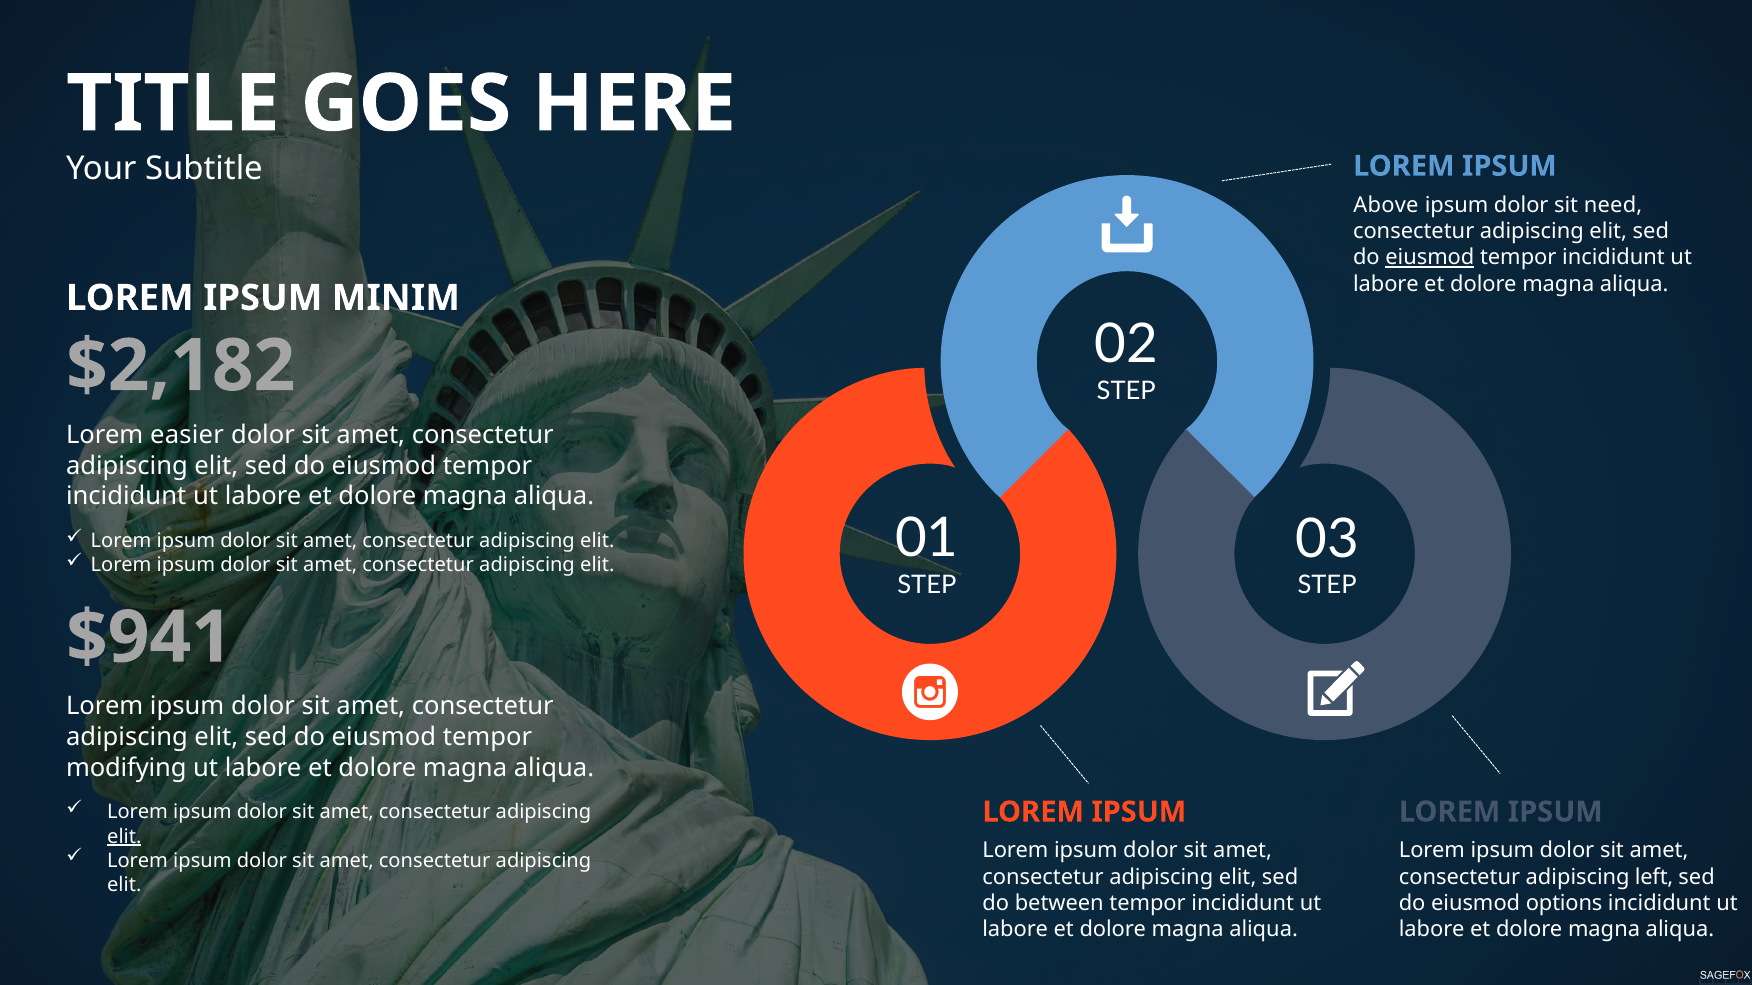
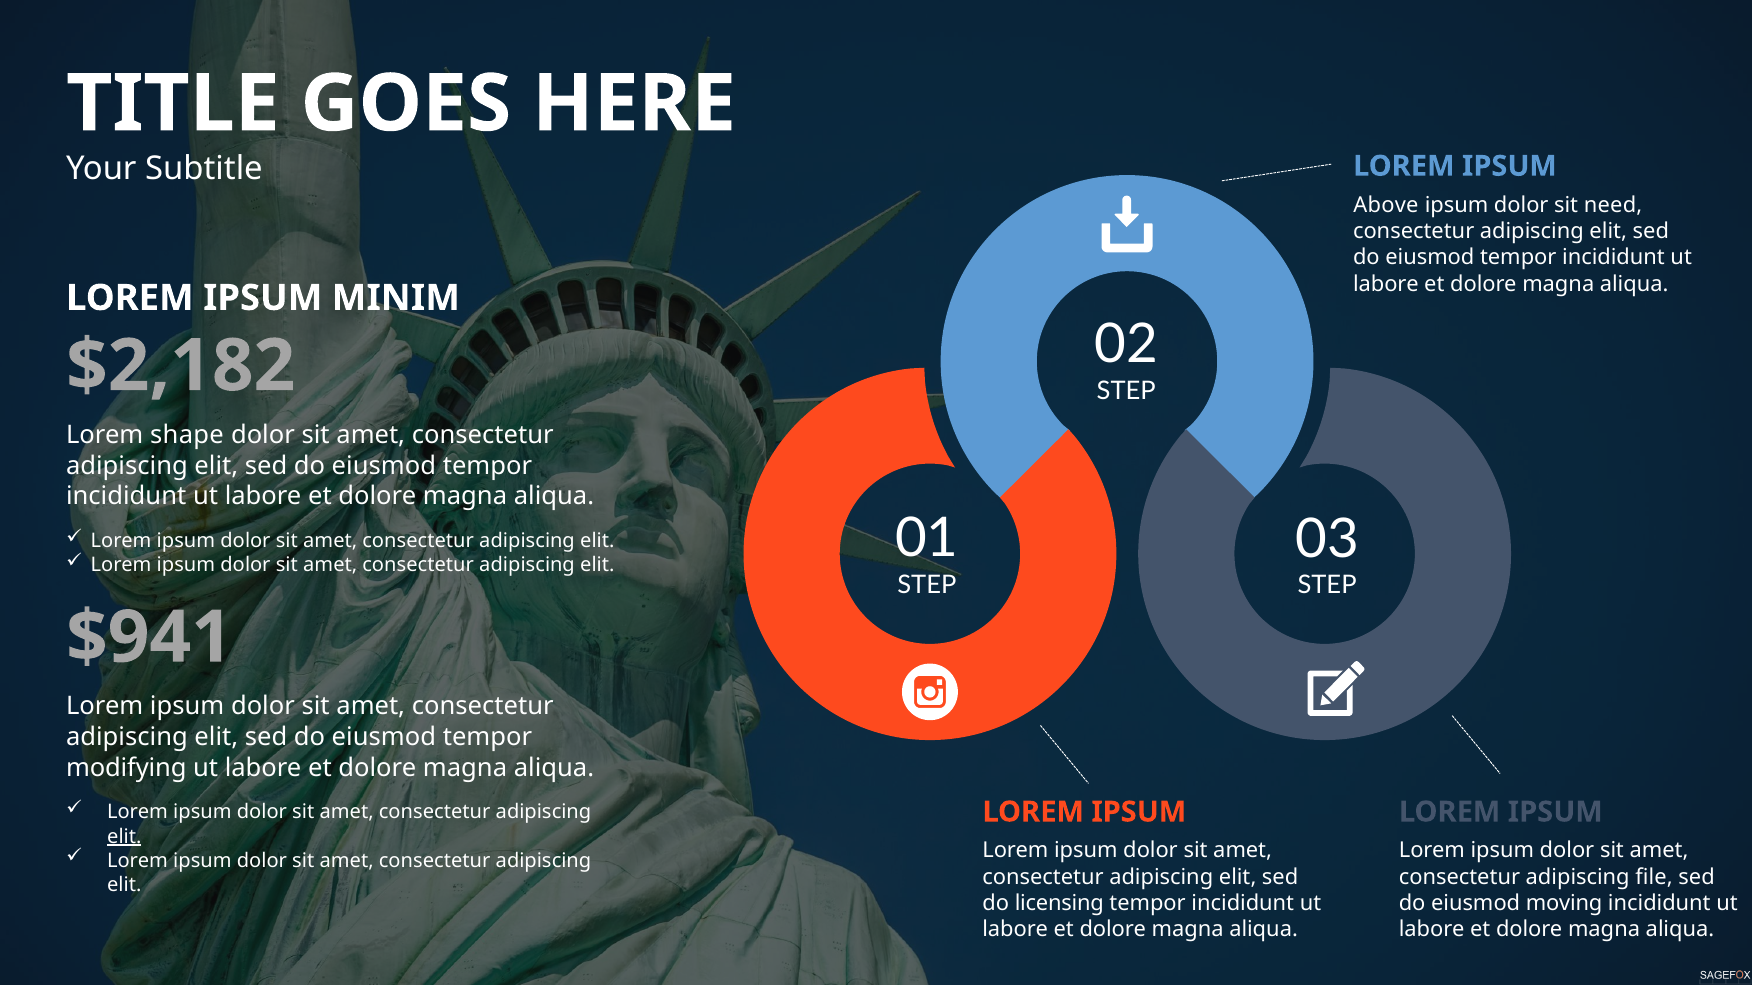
eiusmod at (1430, 258) underline: present -> none
easier: easier -> shape
left: left -> file
between: between -> licensing
options: options -> moving
